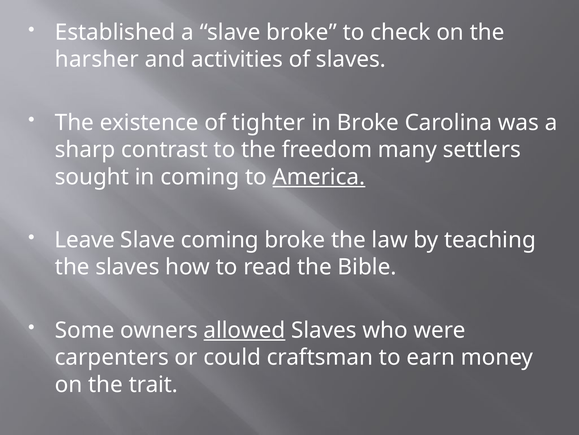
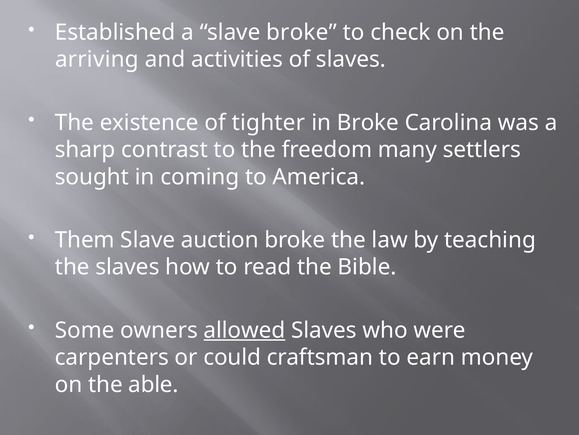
harsher: harsher -> arriving
America underline: present -> none
Leave: Leave -> Them
Slave coming: coming -> auction
trait: trait -> able
